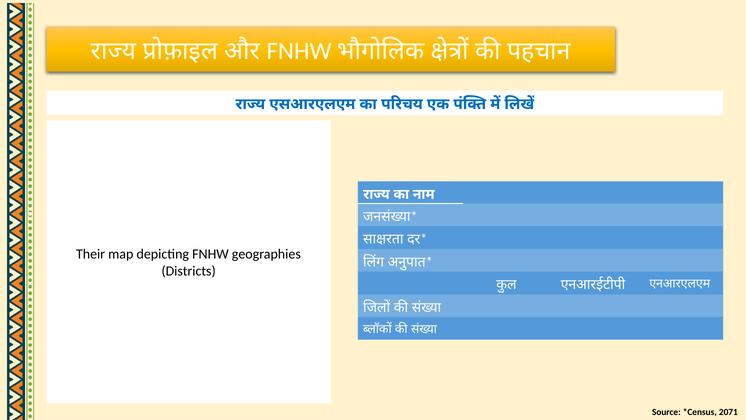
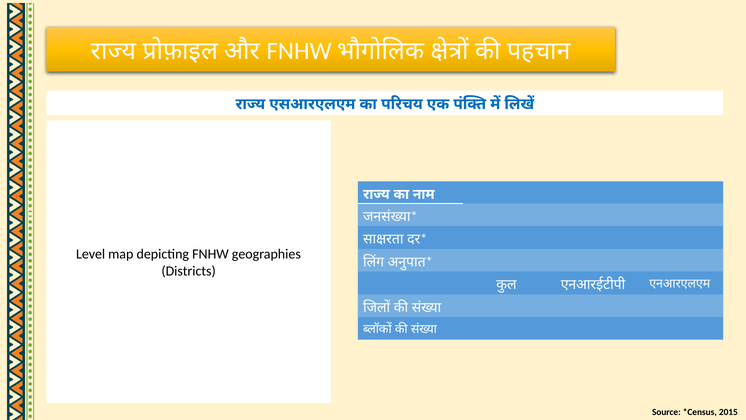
Their: Their -> Level
2071: 2071 -> 2015
